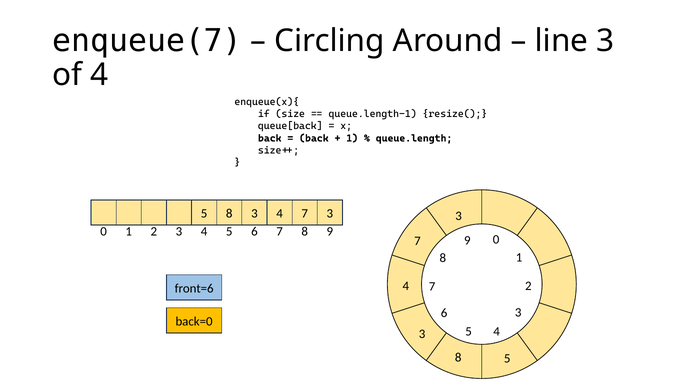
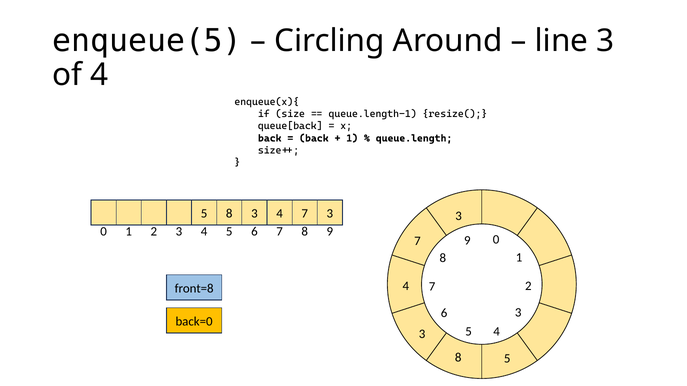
enqueue(7: enqueue(7 -> enqueue(5
front=6: front=6 -> front=8
